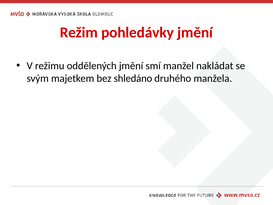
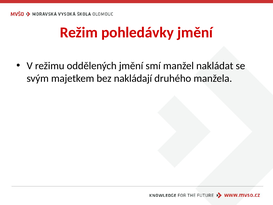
shledáno: shledáno -> nakládají
